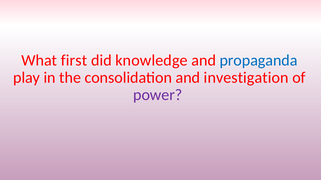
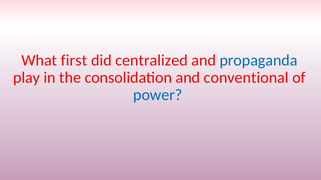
knowledge: knowledge -> centralized
investigation: investigation -> conventional
power colour: purple -> blue
